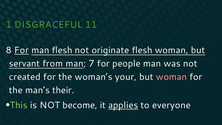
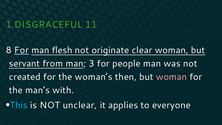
originate flesh: flesh -> clear
7: 7 -> 3
your: your -> then
their: their -> with
This colour: light green -> light blue
become: become -> unclear
applies underline: present -> none
